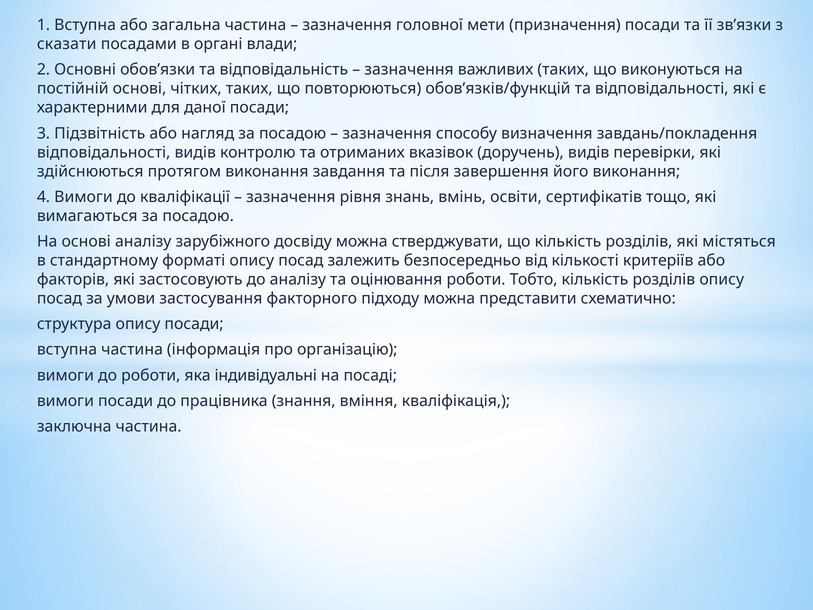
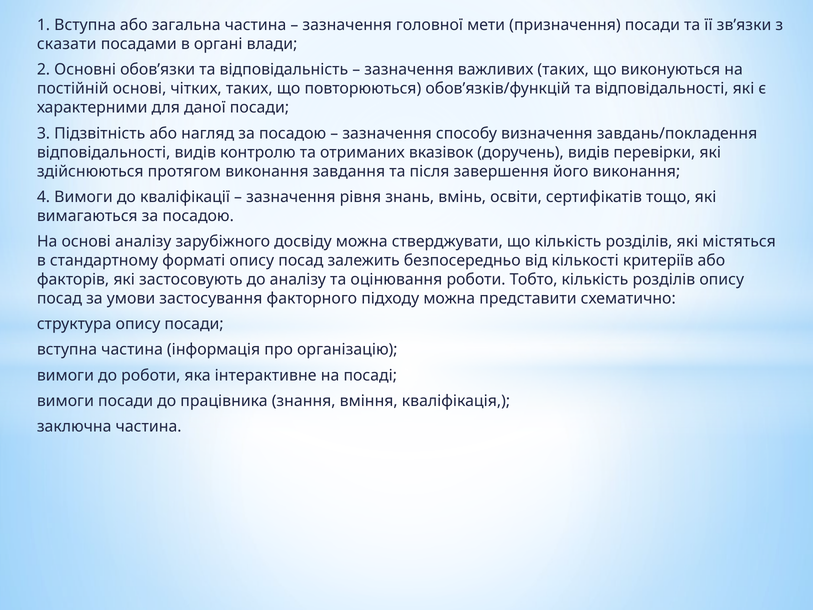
індивідуальні: індивідуальні -> інтерактивне
